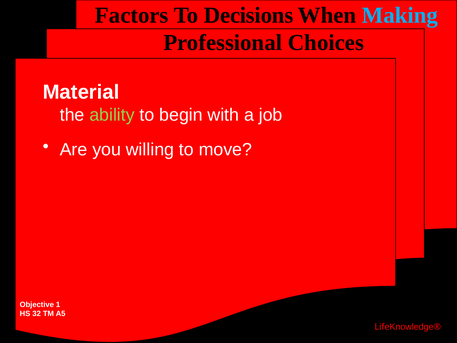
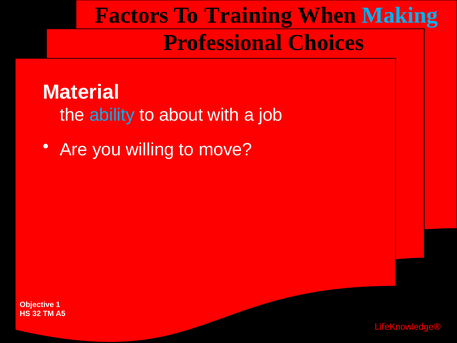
Decisions: Decisions -> Training
ability colour: light green -> light blue
begin: begin -> about
